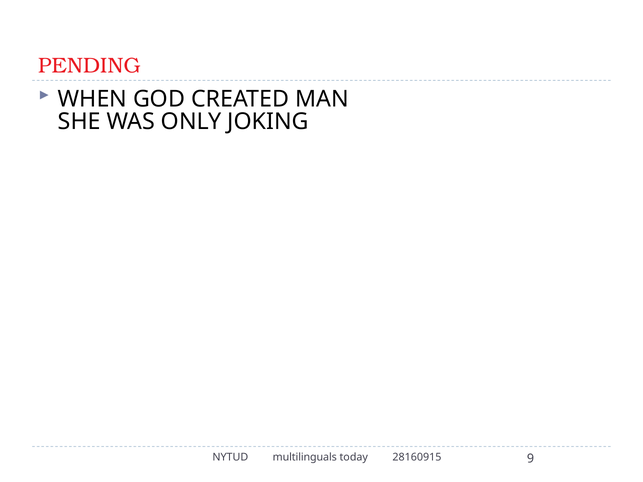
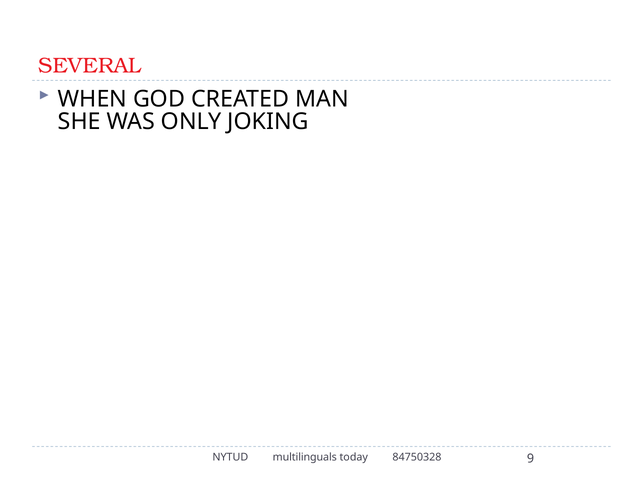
PENDING: PENDING -> SEVERAL
28160915: 28160915 -> 84750328
